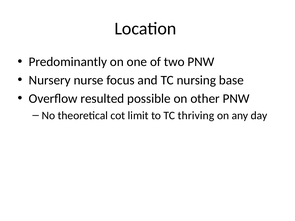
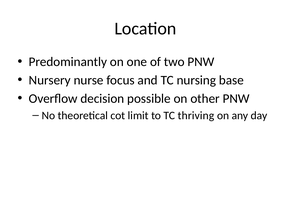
resulted: resulted -> decision
